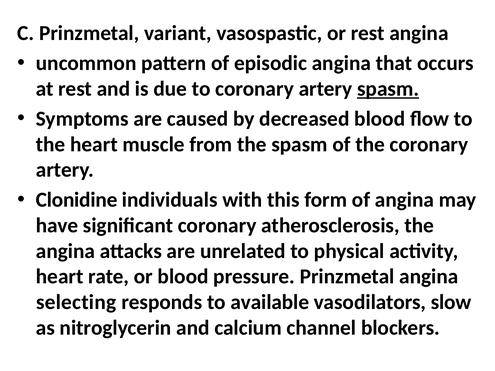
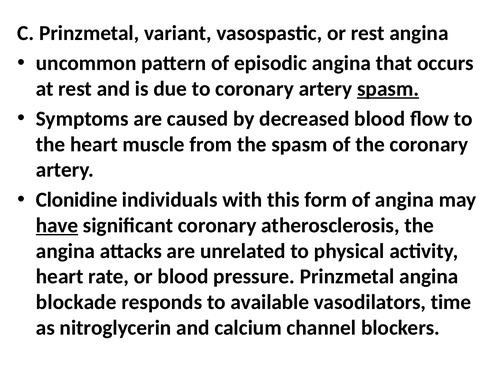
have underline: none -> present
selecting: selecting -> blockade
slow: slow -> time
